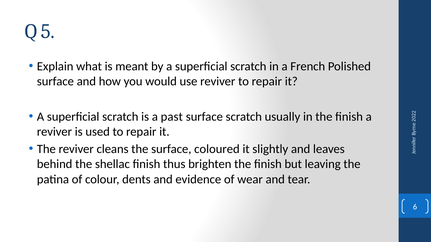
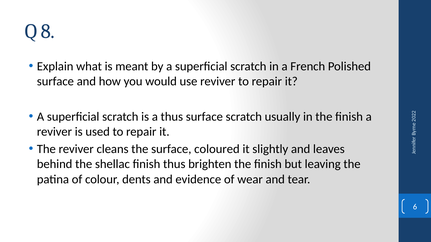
5: 5 -> 8
a past: past -> thus
